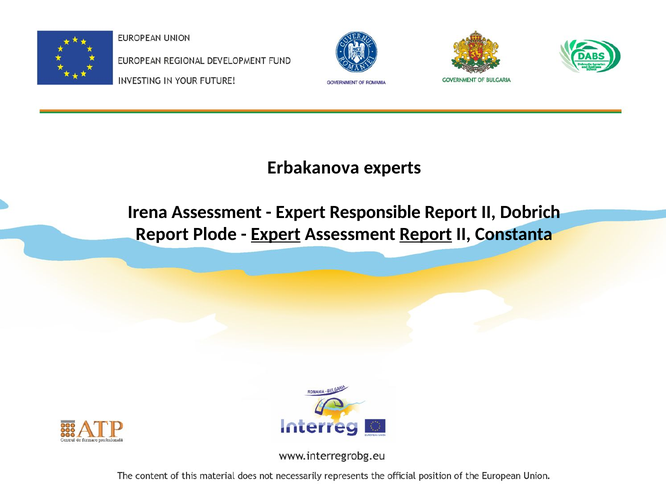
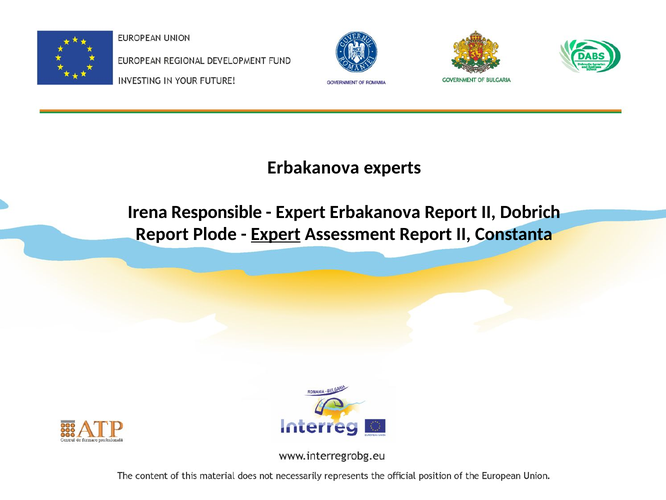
Irena Assessment: Assessment -> Responsible
Expert Responsible: Responsible -> Erbakanova
Report at (426, 234) underline: present -> none
